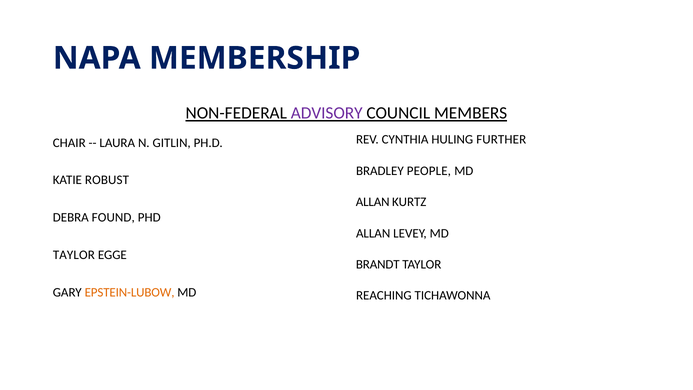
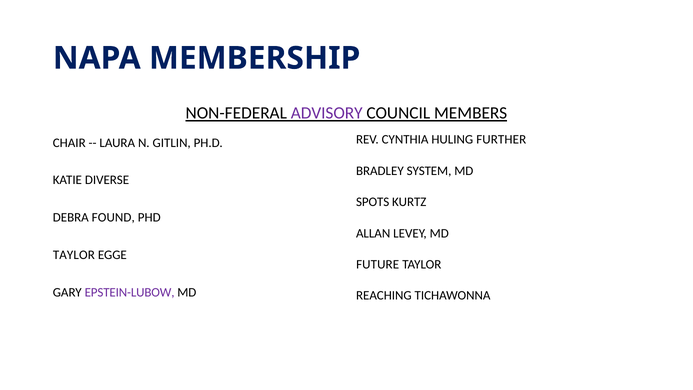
PEOPLE: PEOPLE -> SYSTEM
ROBUST: ROBUST -> DIVERSE
ALLAN at (373, 202): ALLAN -> SPOTS
BRANDT: BRANDT -> FUTURE
EPSTEIN-LUBOW colour: orange -> purple
